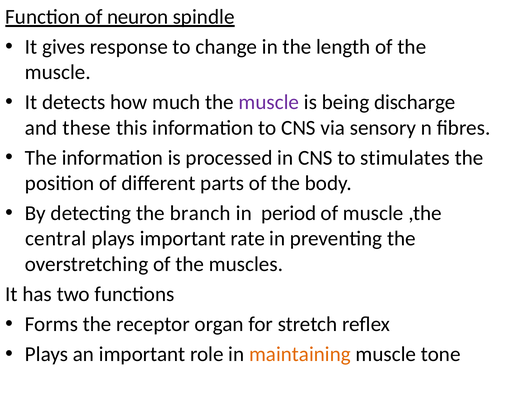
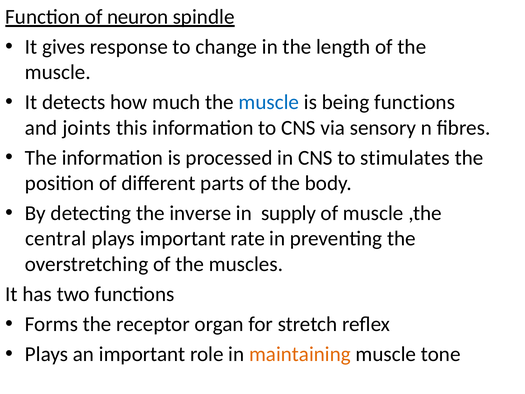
muscle at (269, 102) colour: purple -> blue
being discharge: discharge -> functions
these: these -> joints
branch: branch -> inverse
period: period -> supply
